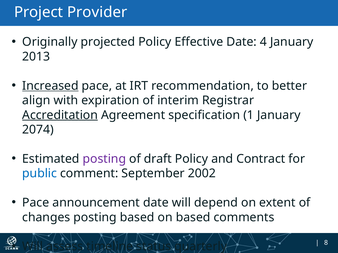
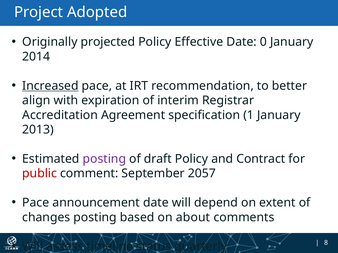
Provider: Provider -> Adopted
4: 4 -> 0
2013: 2013 -> 2014
Accreditation underline: present -> none
2074: 2074 -> 2013
public colour: blue -> red
2002: 2002 -> 2057
on based: based -> about
